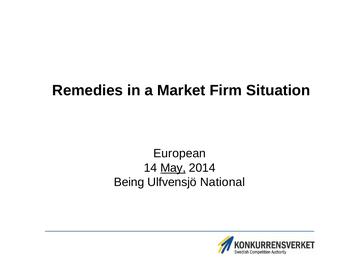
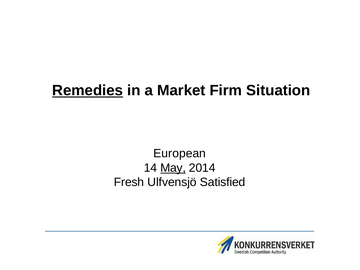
Remedies underline: none -> present
Being: Being -> Fresh
National: National -> Satisfied
